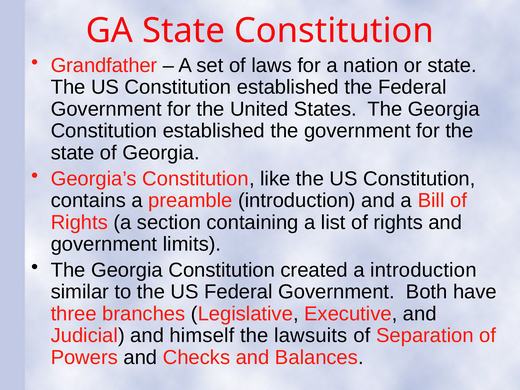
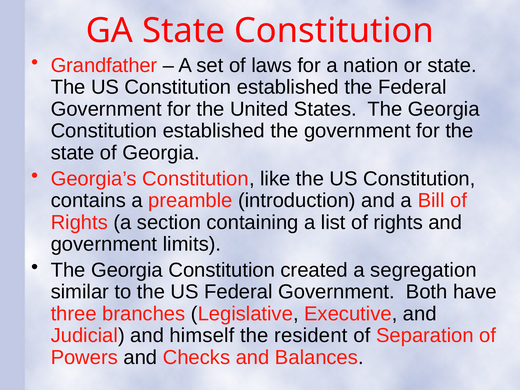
a introduction: introduction -> segregation
lawsuits: lawsuits -> resident
